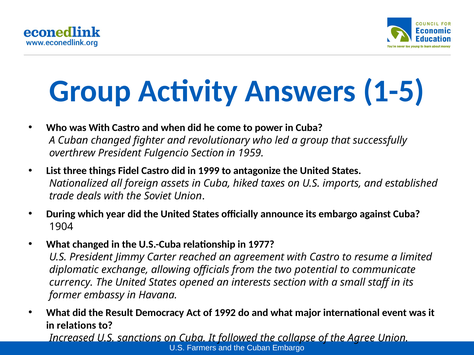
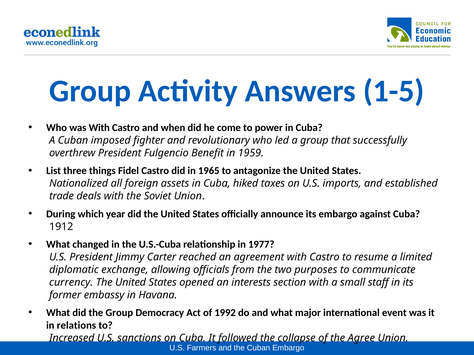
Cuban changed: changed -> imposed
Fulgencio Section: Section -> Benefit
1999: 1999 -> 1965
1904: 1904 -> 1912
potential: potential -> purposes
the Result: Result -> Group
